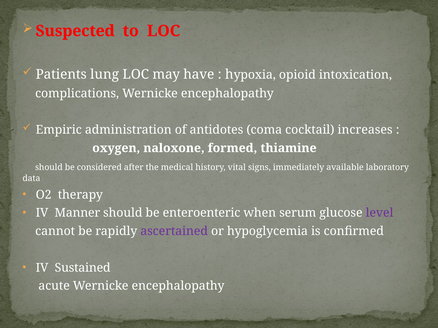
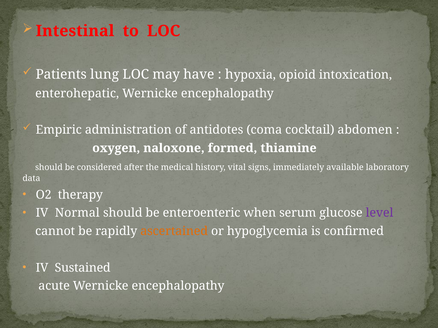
Suspected: Suspected -> Intestinal
complications: complications -> enterohepatic
increases: increases -> abdomen
Manner: Manner -> Normal
ascertained colour: purple -> orange
